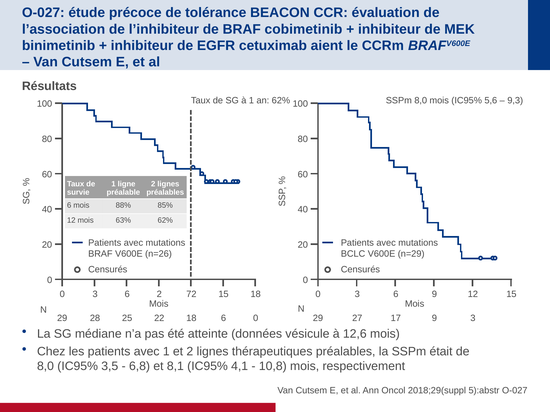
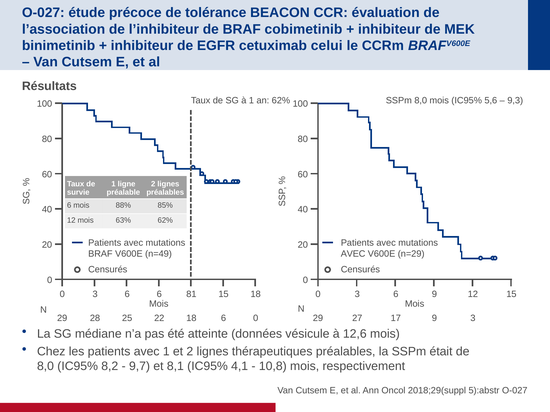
aient: aient -> celui
n=26: n=26 -> n=49
BCLC at (353, 254): BCLC -> AVEC
6 2: 2 -> 6
72: 72 -> 81
3,5: 3,5 -> 8,2
6,8: 6,8 -> 9,7
